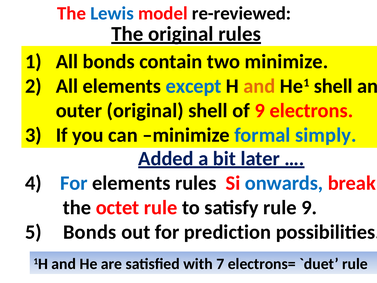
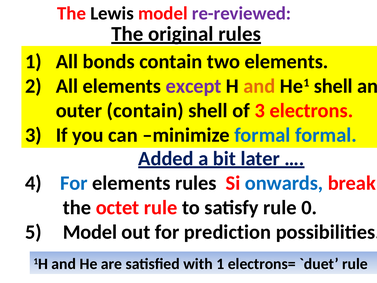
Lewis colour: blue -> black
re-reviewed colour: black -> purple
two minimize: minimize -> elements
except colour: blue -> purple
outer original: original -> contain
of 9: 9 -> 3
formal simply: simply -> formal
rule 9: 9 -> 0
5 Bonds: Bonds -> Model
with 7: 7 -> 1
